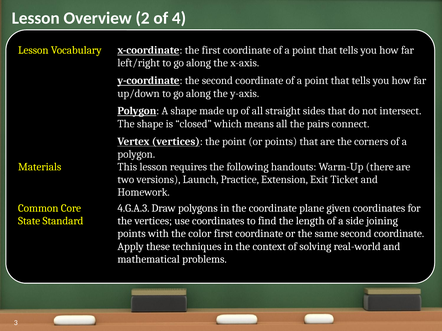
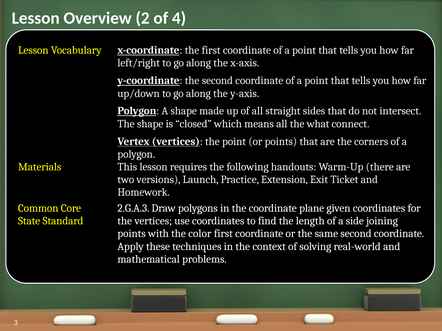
pairs: pairs -> what
4.G.A.3: 4.G.A.3 -> 2.G.A.3
